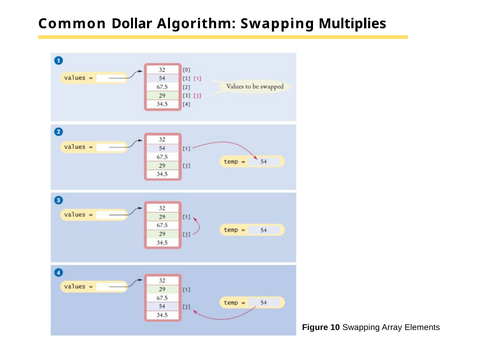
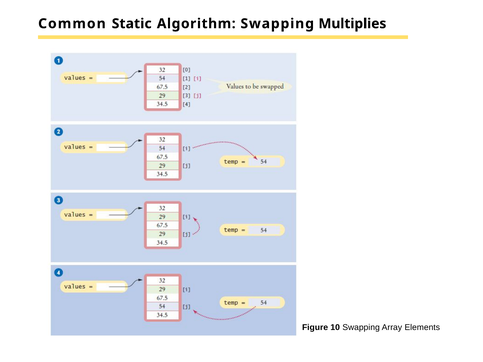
Dollar: Dollar -> Static
